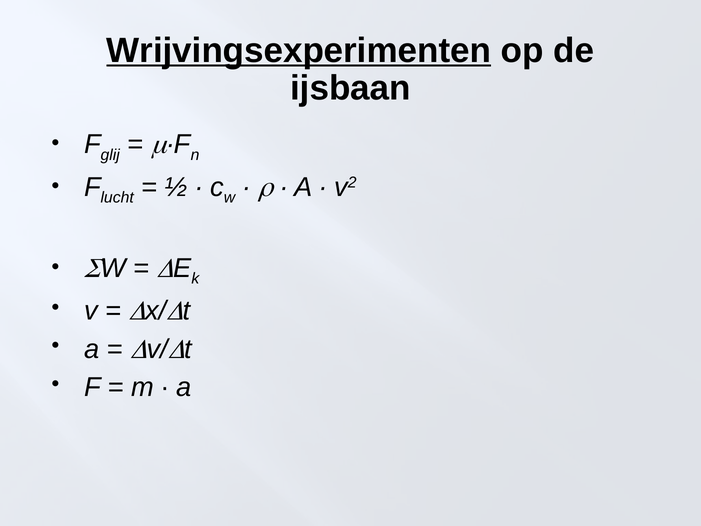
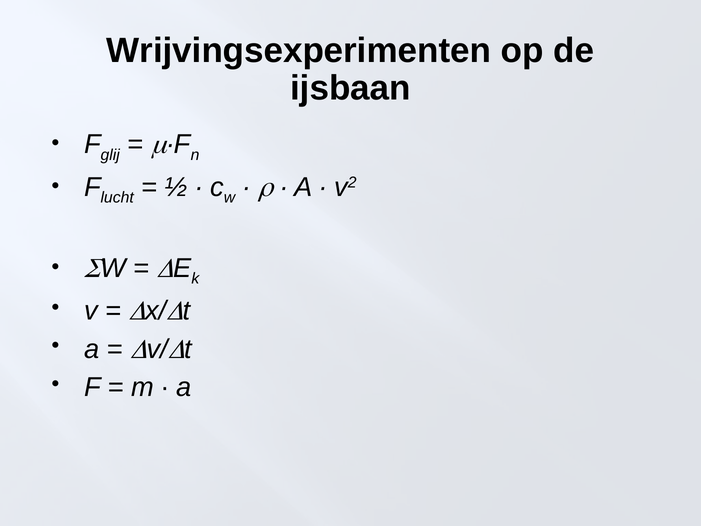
Wrijvingsexperimenten underline: present -> none
